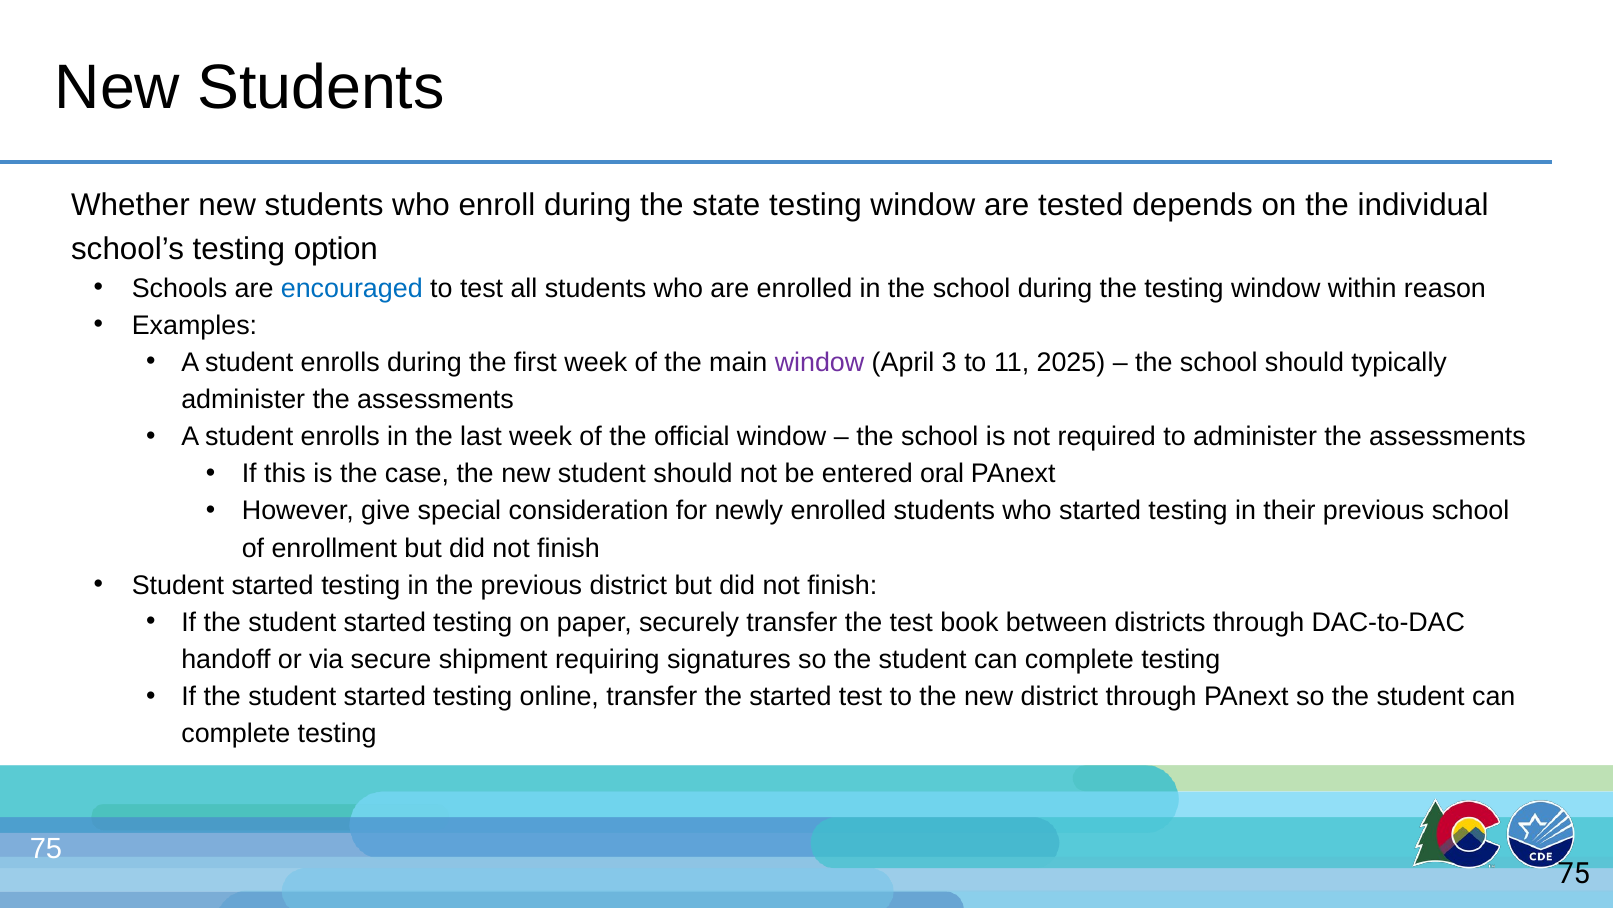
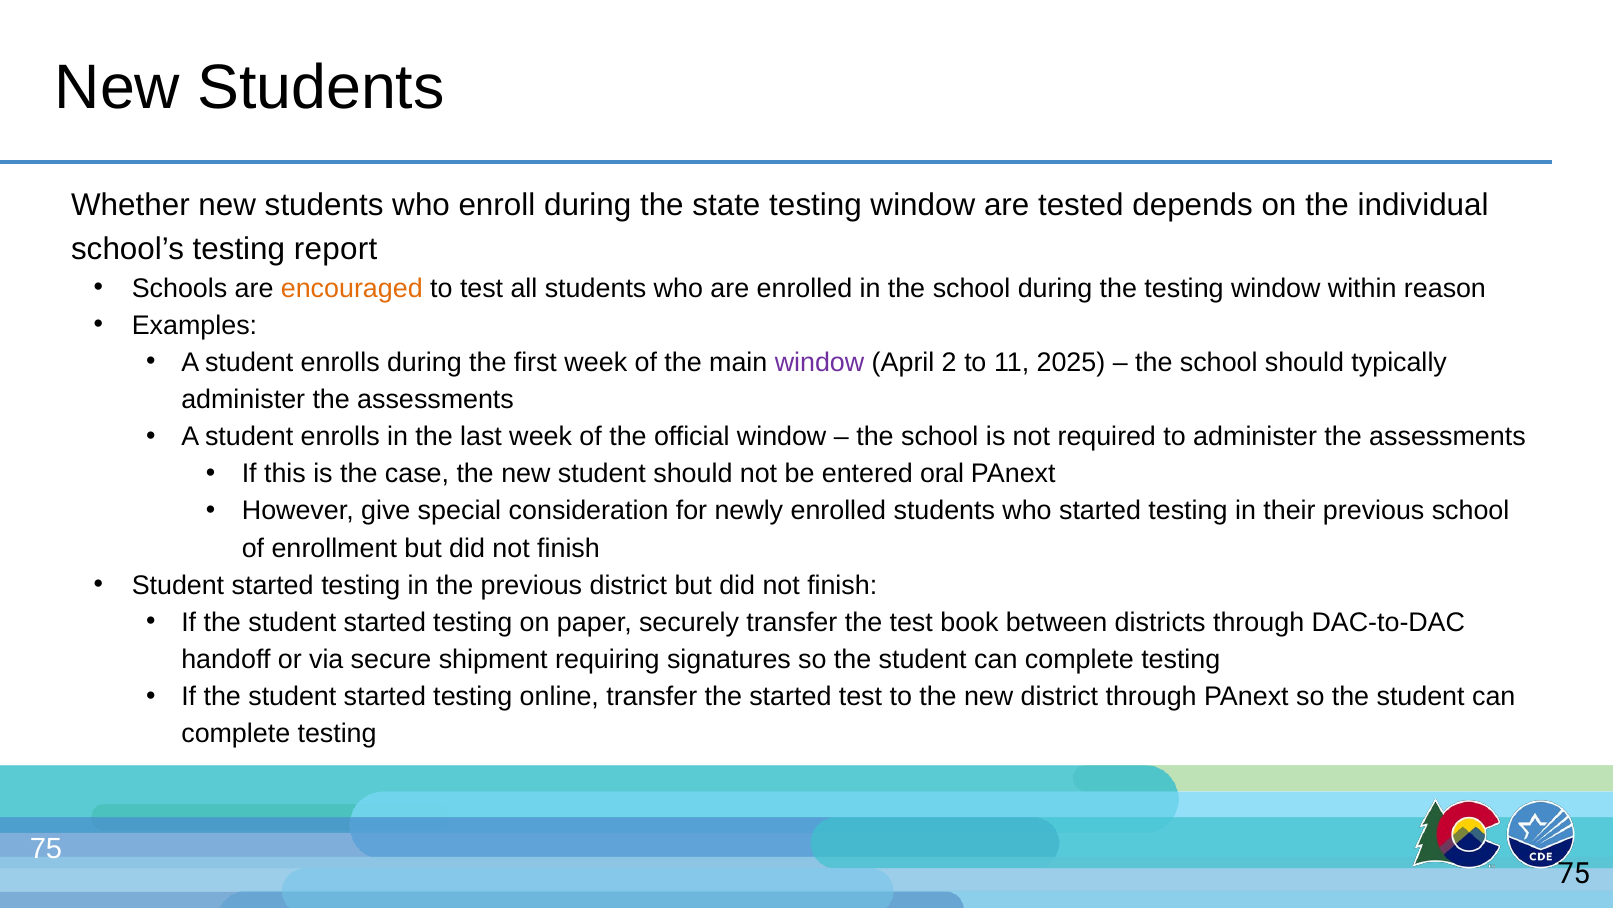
option: option -> report
encouraged colour: blue -> orange
3: 3 -> 2
